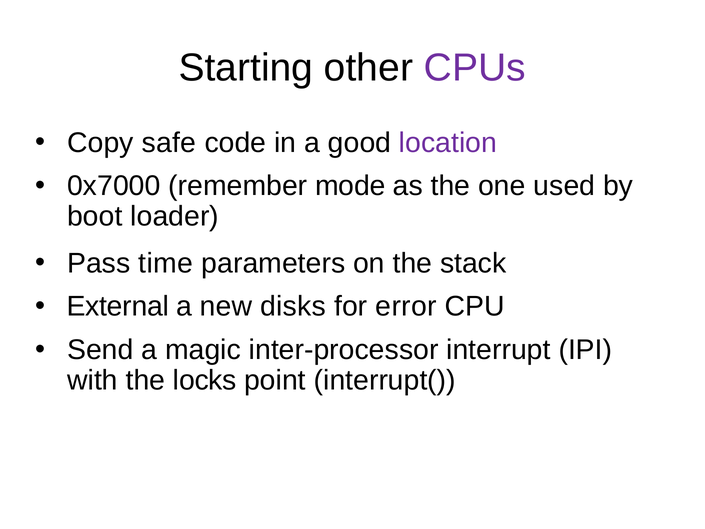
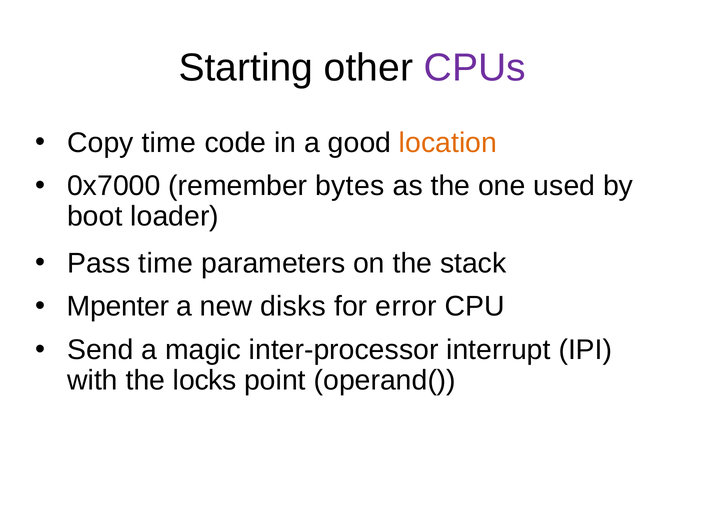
Copy safe: safe -> time
location colour: purple -> orange
mode: mode -> bytes
External: External -> Mpenter
interrupt(: interrupt( -> operand(
